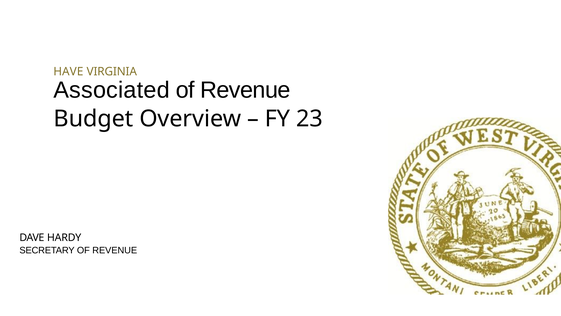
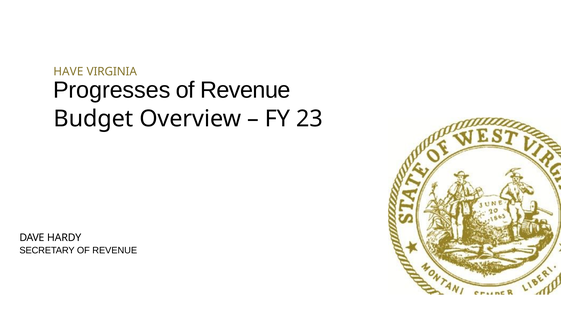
Associated: Associated -> Progresses
